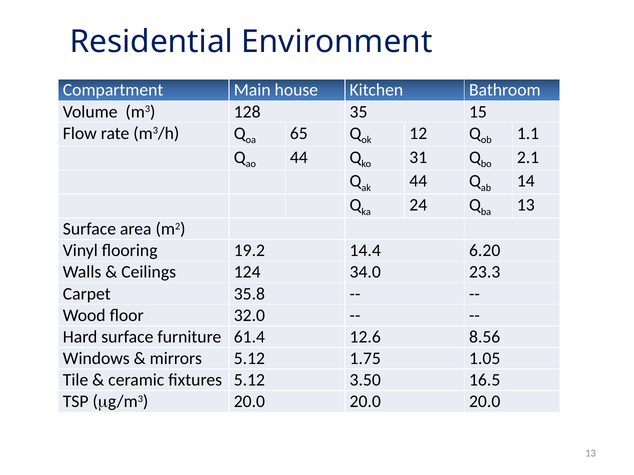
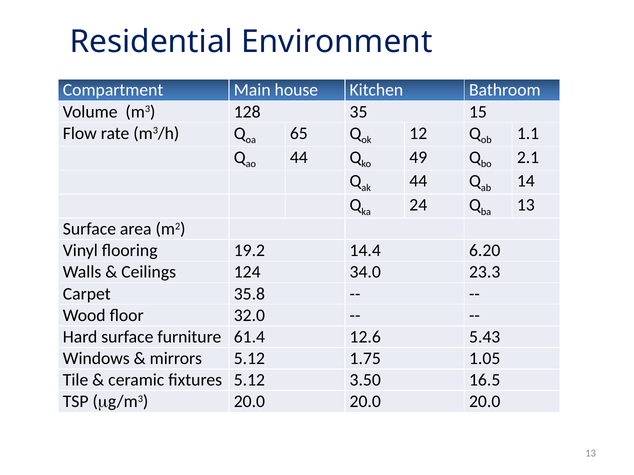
31: 31 -> 49
8.56: 8.56 -> 5.43
